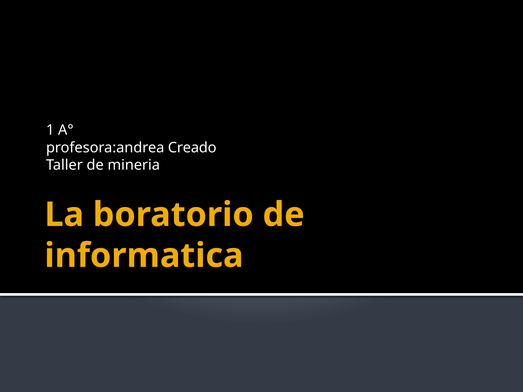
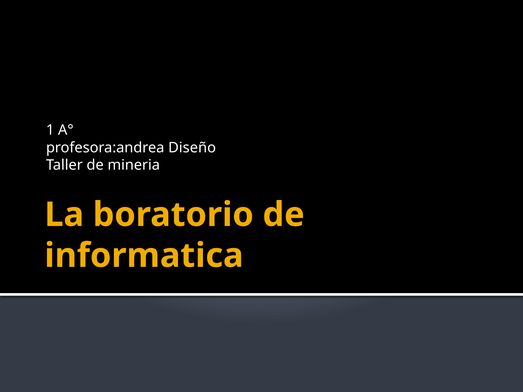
Creado: Creado -> Diseño
